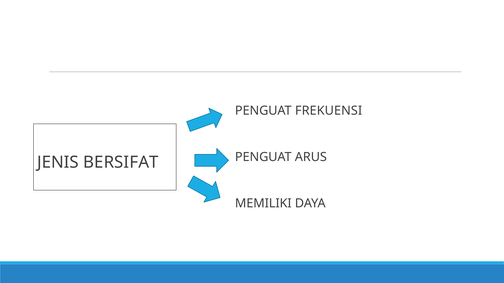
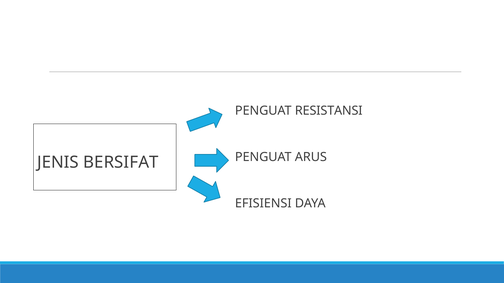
FREKUENSI: FREKUENSI -> RESISTANSI
MEMILIKI: MEMILIKI -> EFISIENSI
